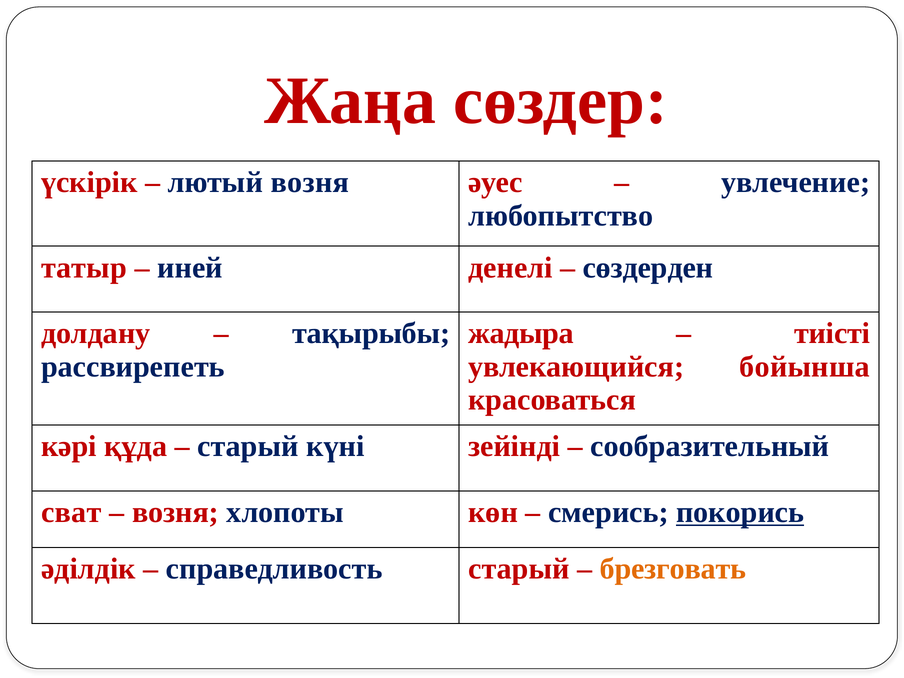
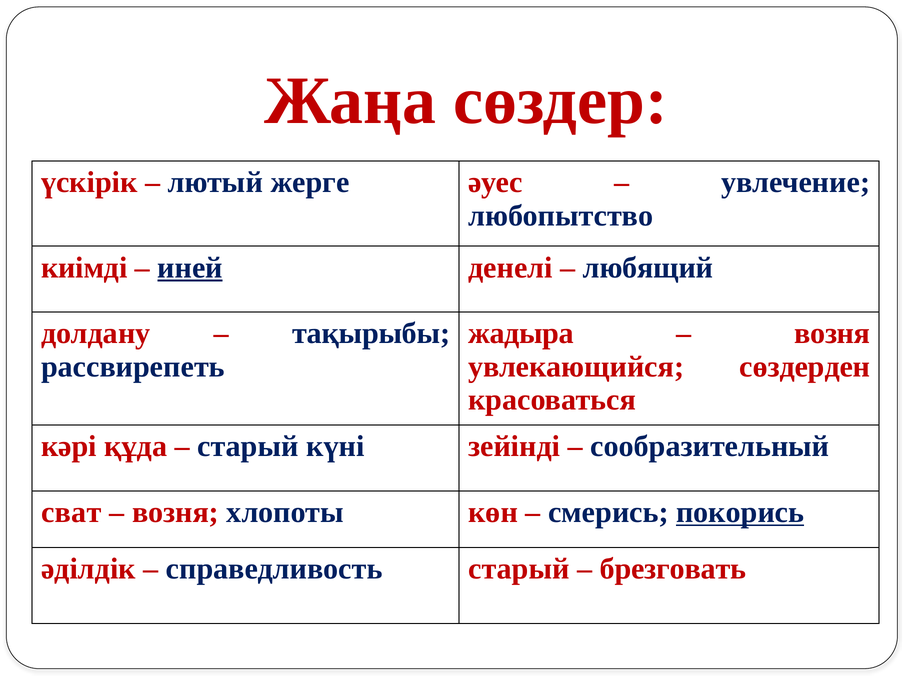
лютый возня: возня -> жерге
татыр: татыр -> киімді
иней underline: none -> present
сөздерден: сөздерден -> любящий
тиісті at (832, 333): тиісті -> возня
бойынша: бойынша -> сөздерден
брезговать colour: orange -> red
